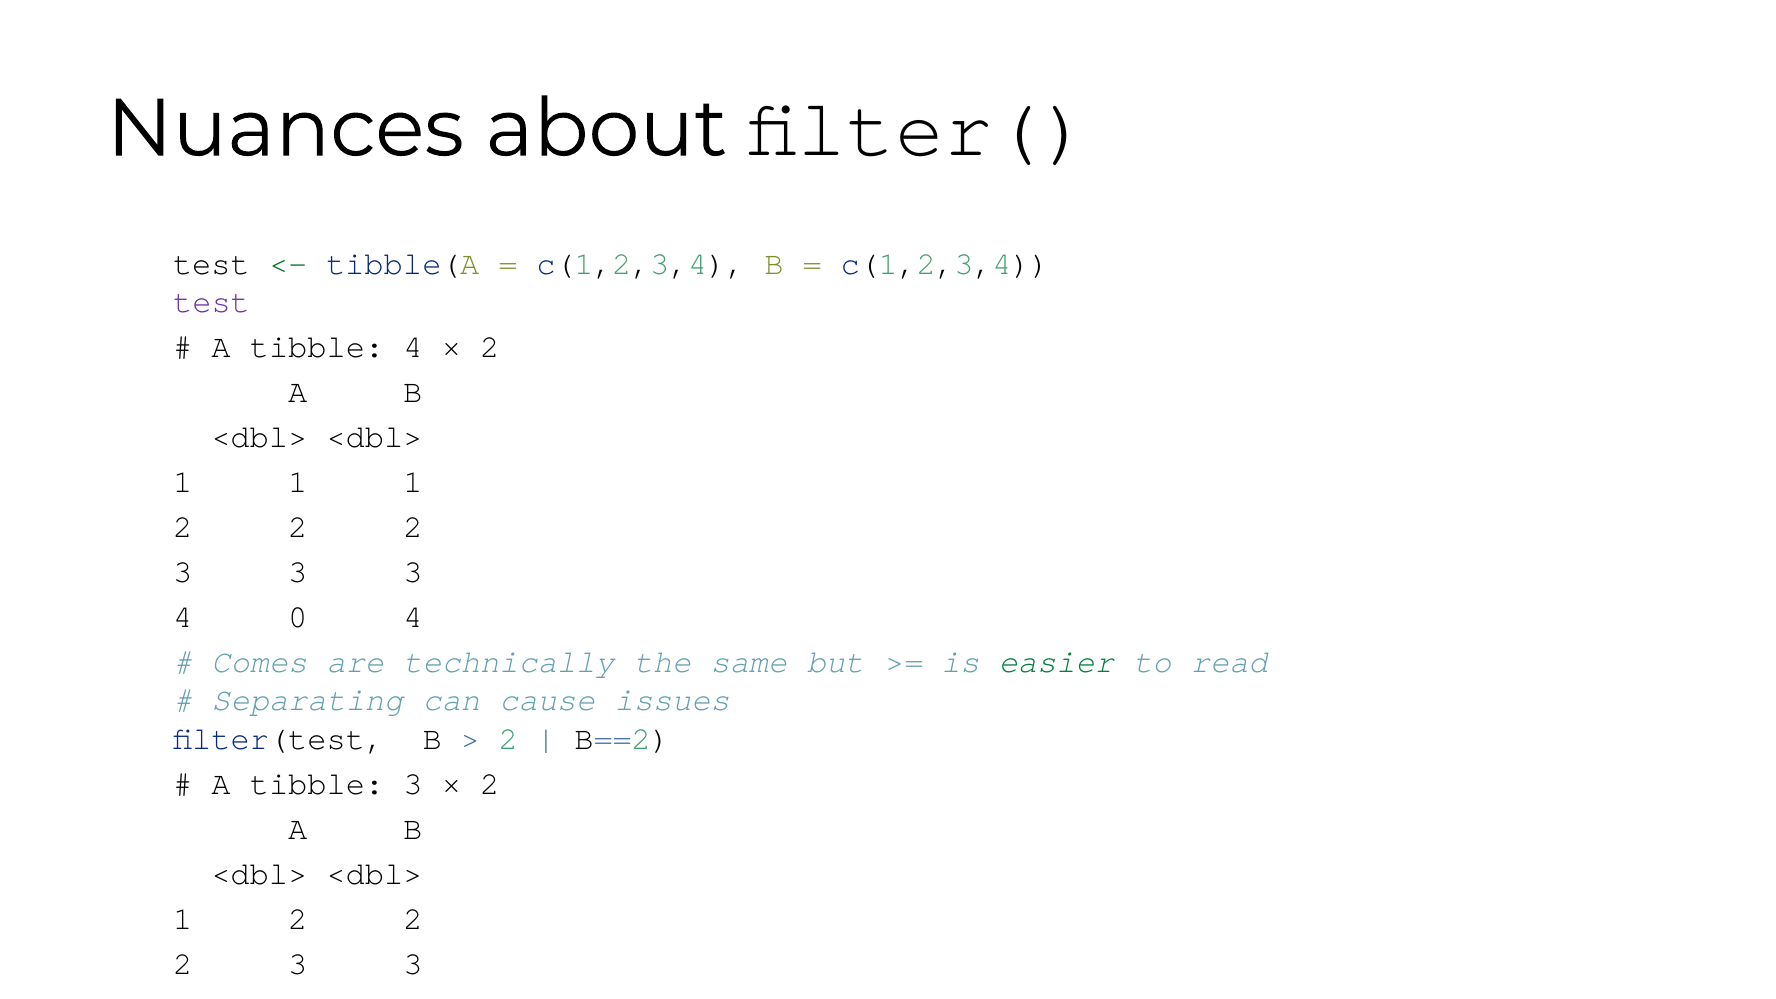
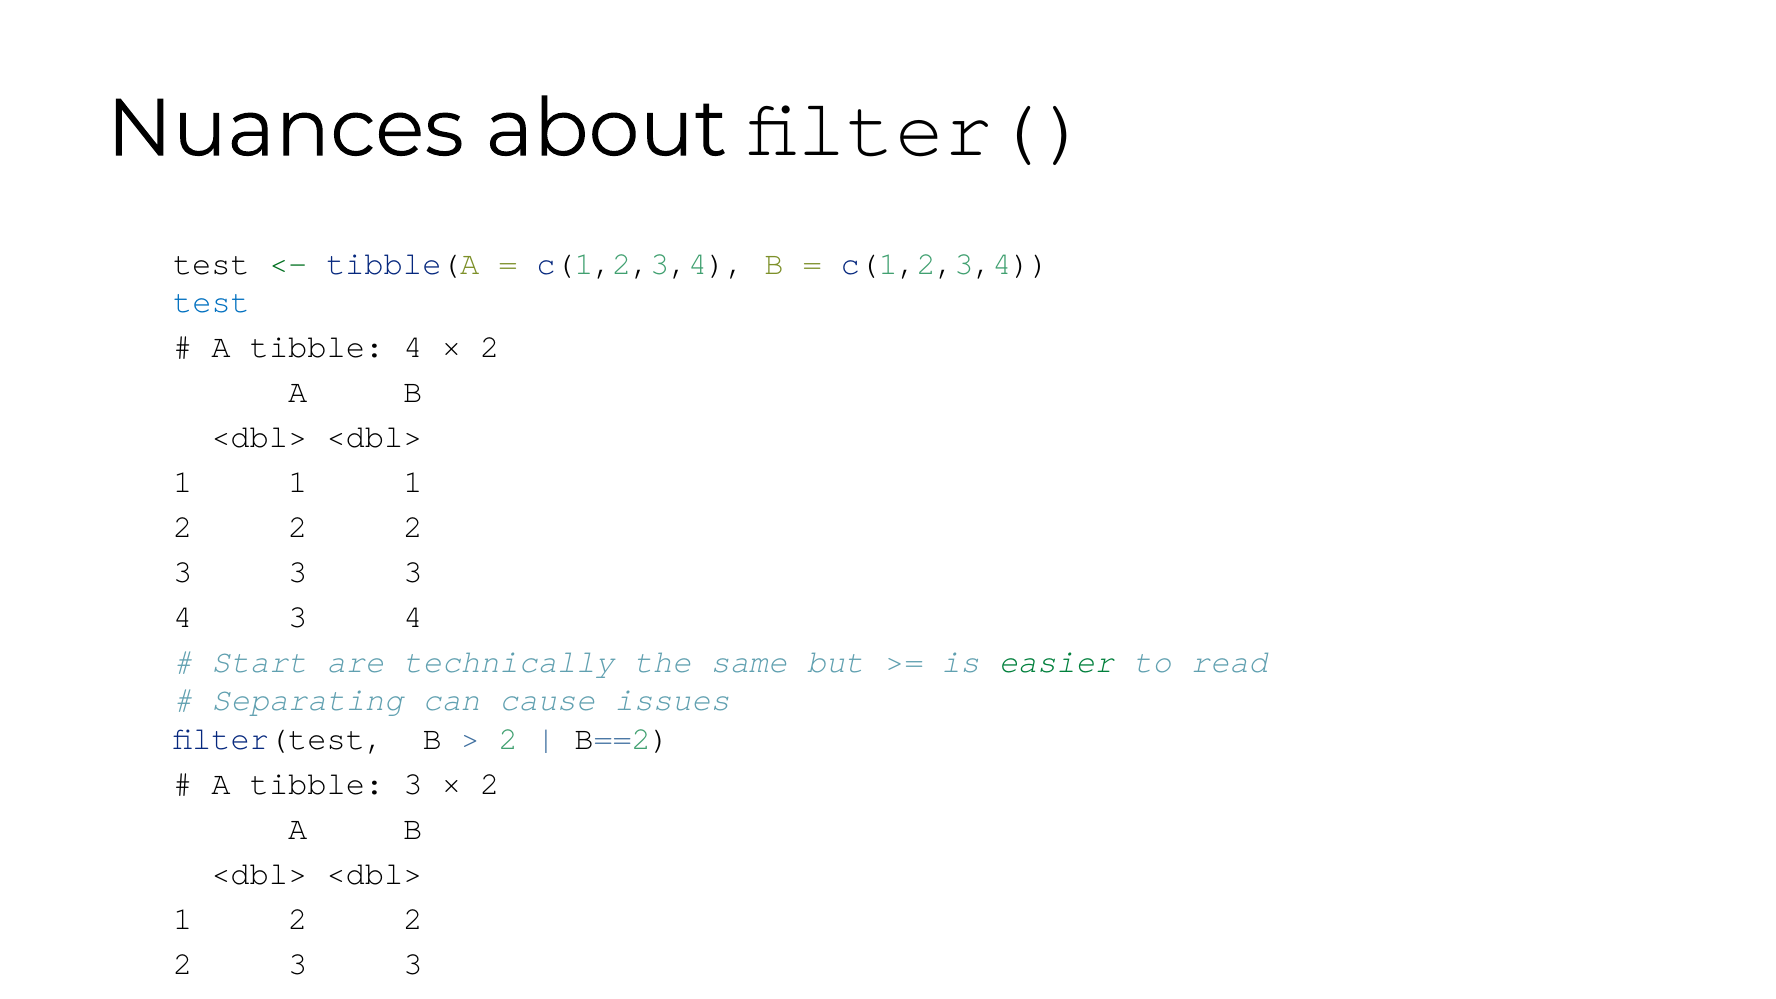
test at (212, 302) colour: purple -> blue
4 0: 0 -> 3
Comes: Comes -> Start
